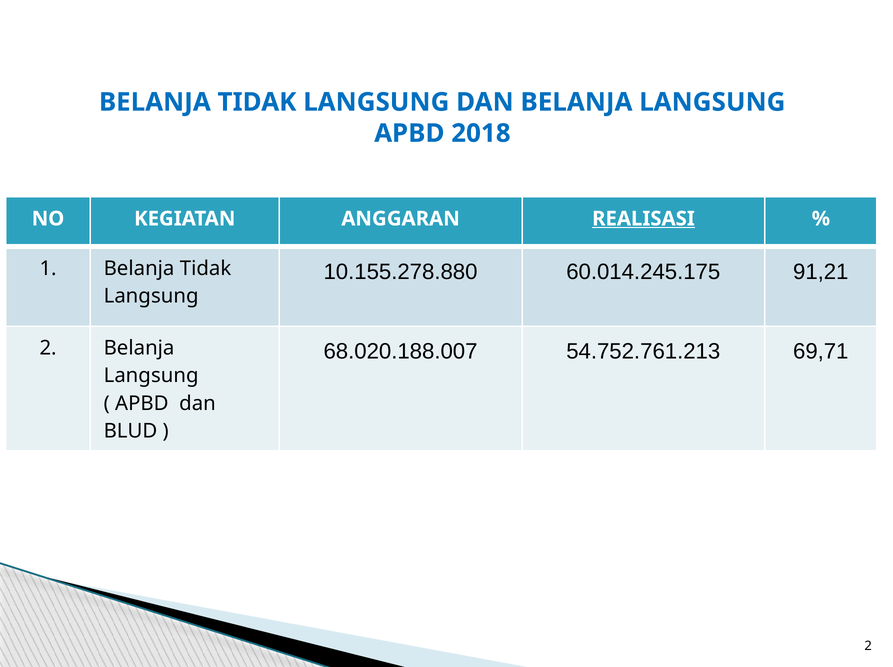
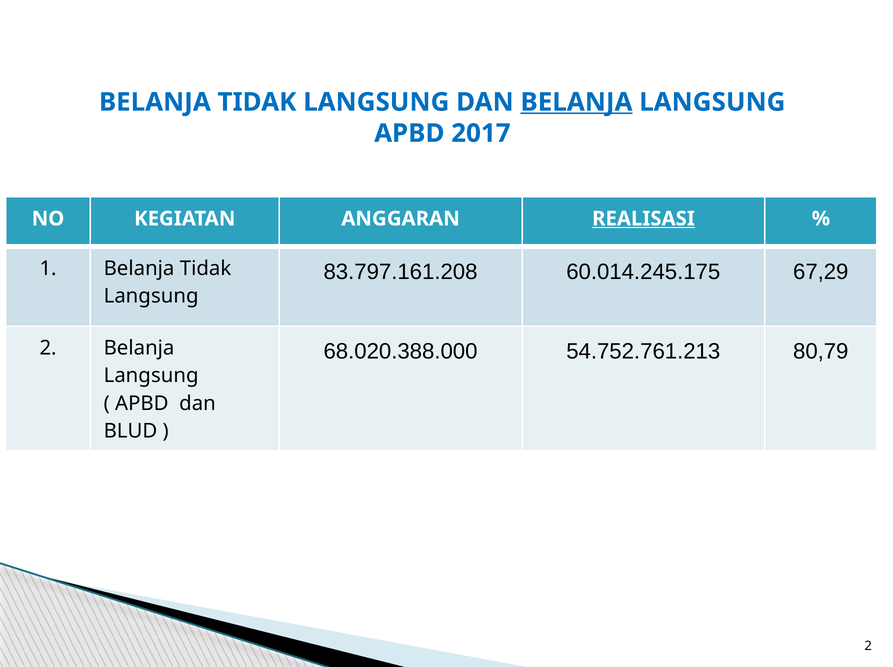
BELANJA at (577, 102) underline: none -> present
2018: 2018 -> 2017
10.155.278.880: 10.155.278.880 -> 83.797.161.208
91,21: 91,21 -> 67,29
68.020.188.007: 68.020.188.007 -> 68.020.388.000
69,71: 69,71 -> 80,79
